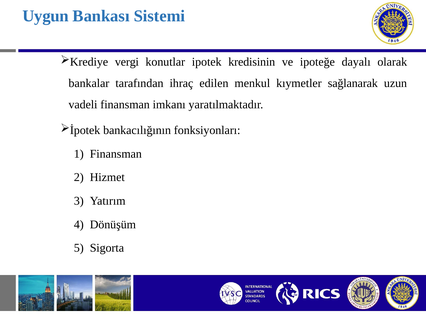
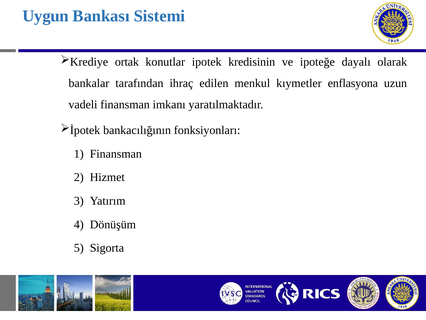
vergi: vergi -> ortak
sağlanarak: sağlanarak -> enflasyona
